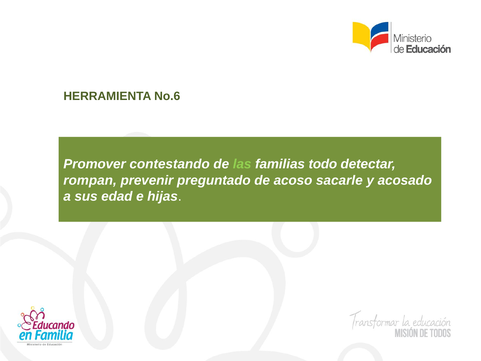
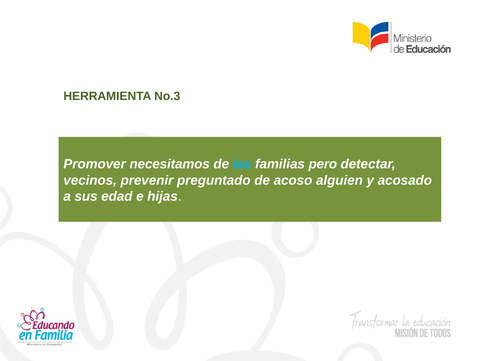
No.6: No.6 -> No.3
contestando: contestando -> necesitamos
las colour: light green -> light blue
todo: todo -> pero
rompan: rompan -> vecinos
sacarle: sacarle -> alguien
